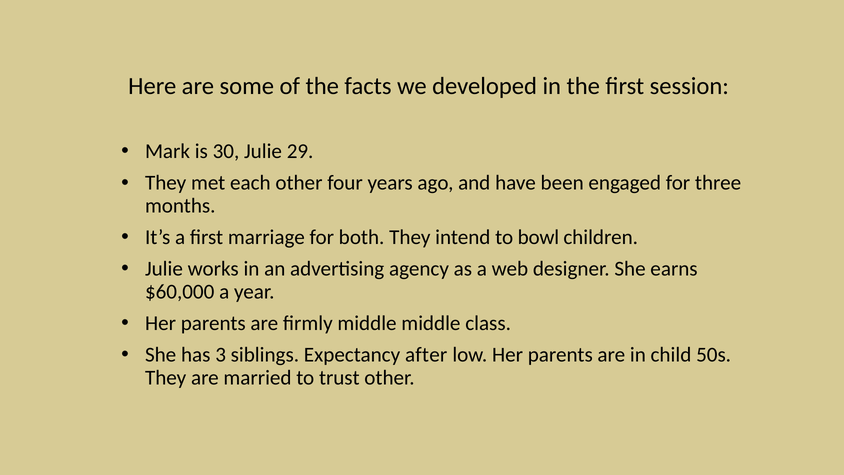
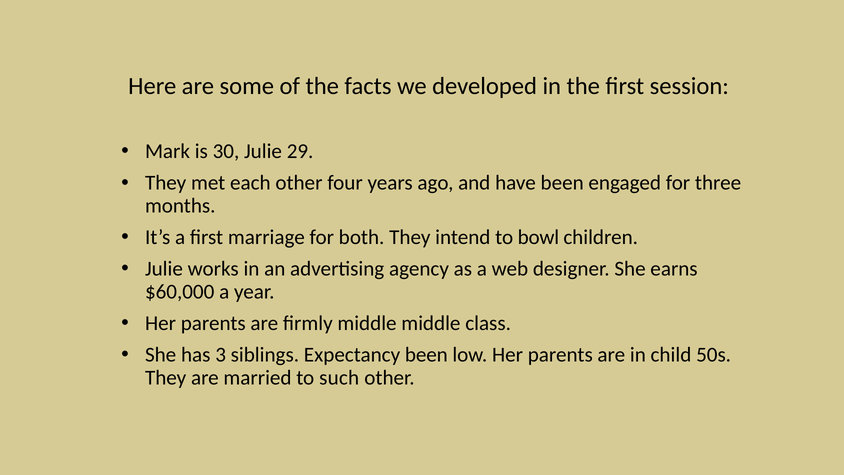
Expectancy after: after -> been
trust: trust -> such
